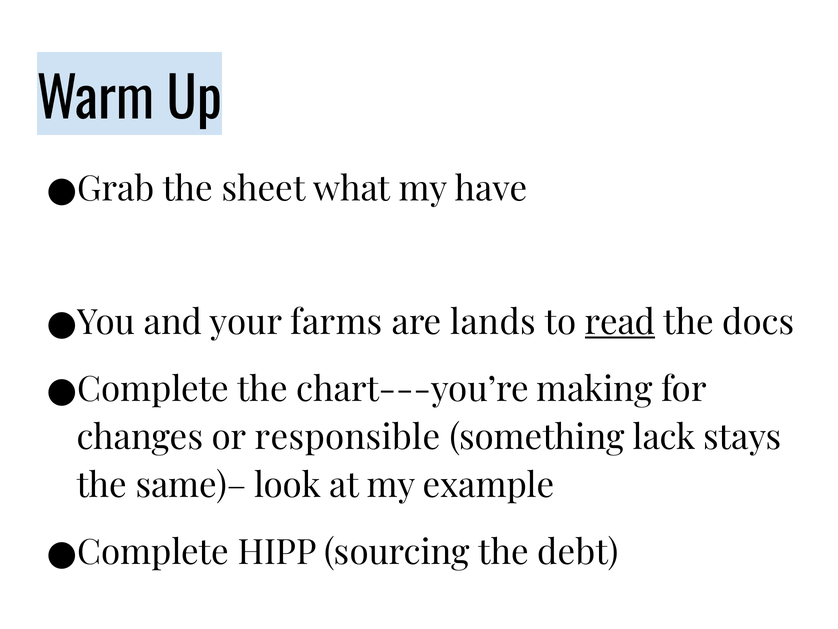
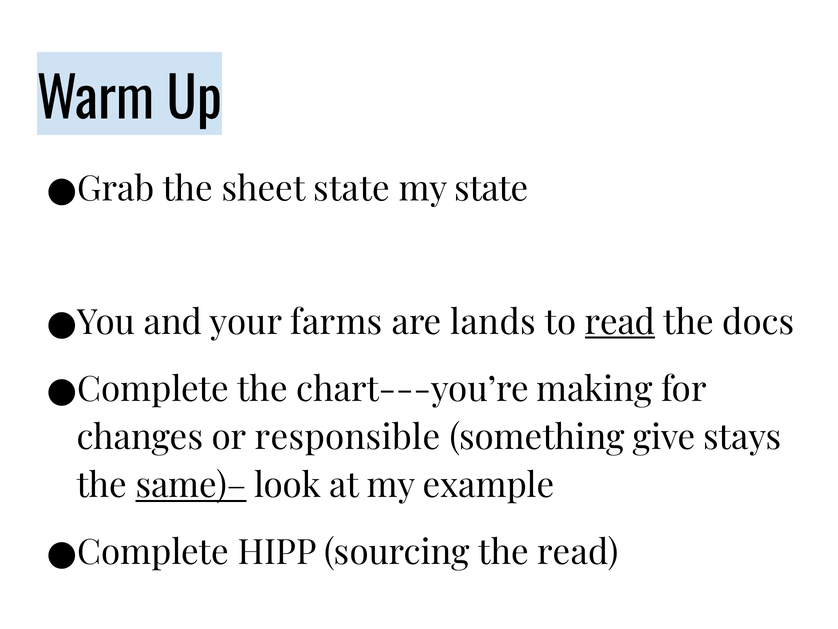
sheet what: what -> state
my have: have -> state
lack: lack -> give
same)– underline: none -> present
the debt: debt -> read
